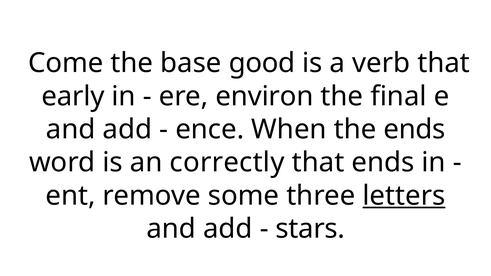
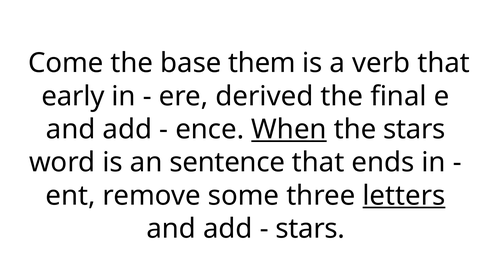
good: good -> them
environ: environ -> derived
When underline: none -> present
the ends: ends -> stars
correctly: correctly -> sentence
